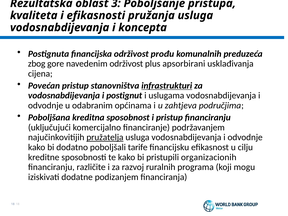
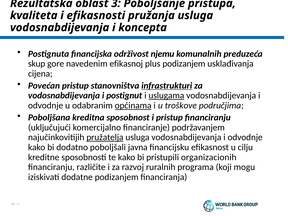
prođu: prođu -> njemu
zbog: zbog -> skup
navedenim održivost: održivost -> efikasnoj
plus apsorbirani: apsorbirani -> podizanjem
uslugama underline: none -> present
općinama underline: none -> present
zahtjeva: zahtjeva -> troškove
tarife: tarife -> javna
